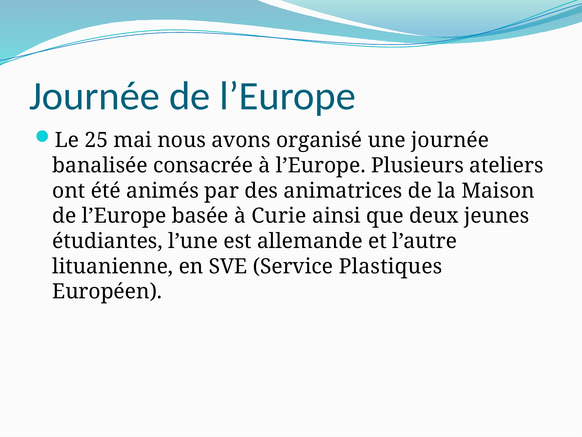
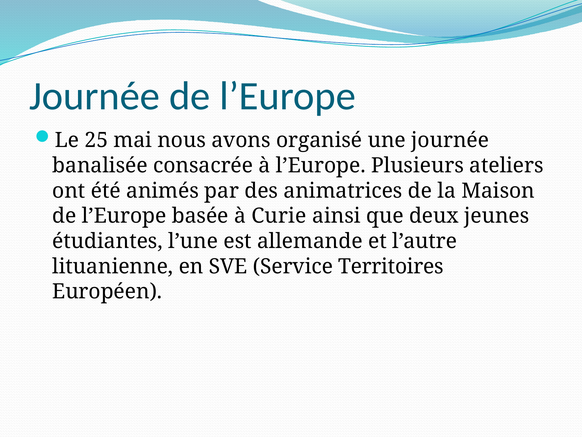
Plastiques: Plastiques -> Territoires
